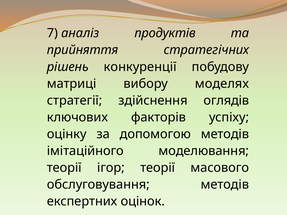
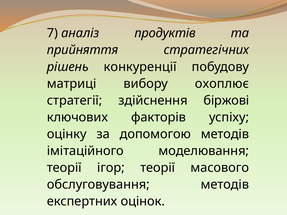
моделях: моделях -> охоплює
оглядів: оглядів -> біржові
